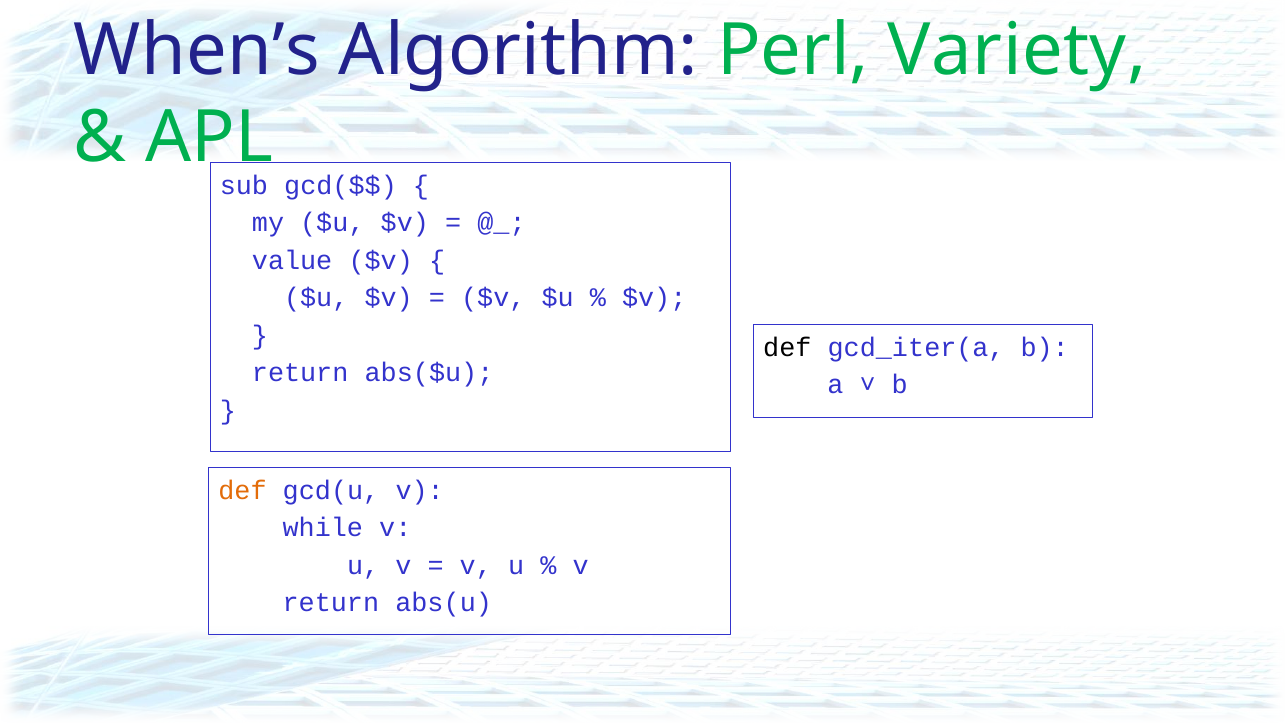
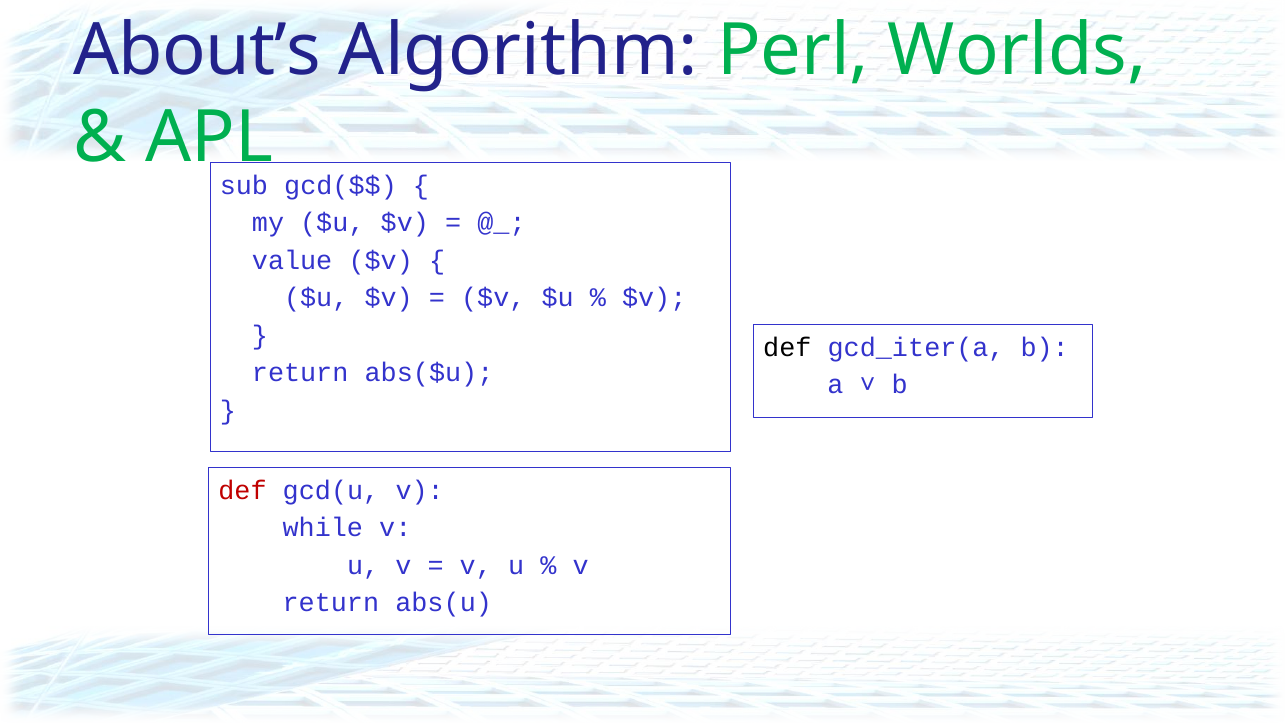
When’s: When’s -> About’s
Variety: Variety -> Worlds
def at (243, 490) colour: orange -> red
